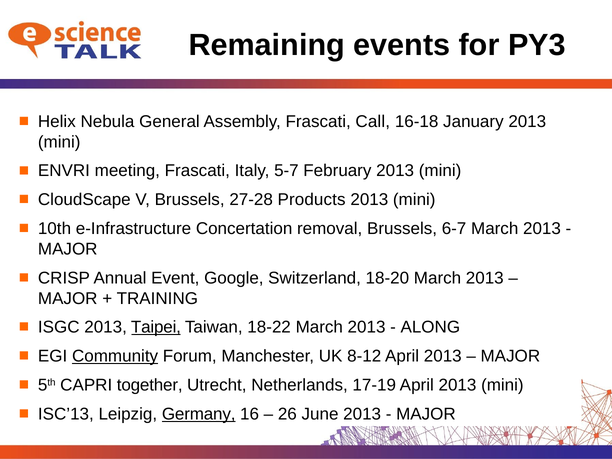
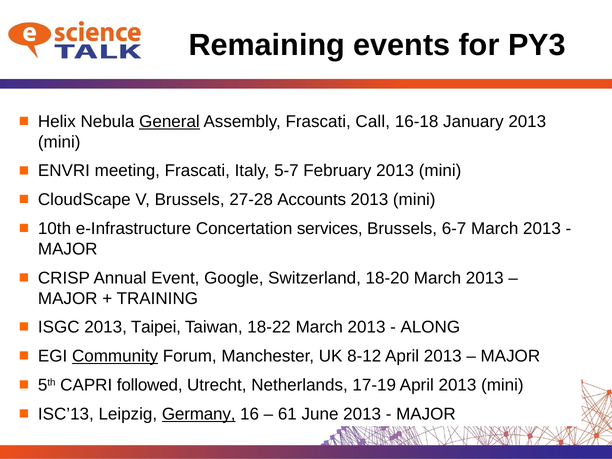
General underline: none -> present
Products: Products -> Accounts
removal: removal -> services
Taipei underline: present -> none
together: together -> followed
26: 26 -> 61
